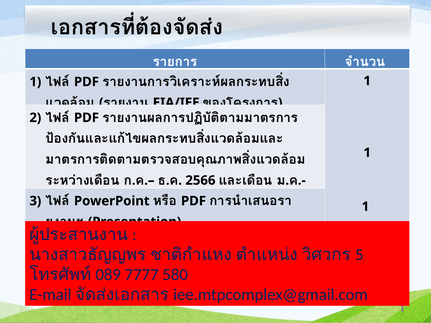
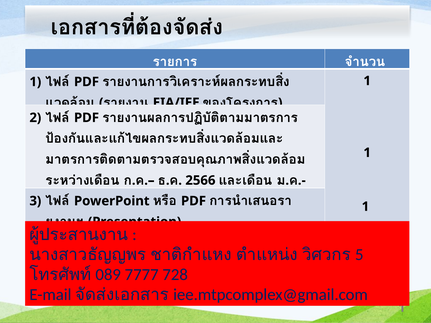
580: 580 -> 728
